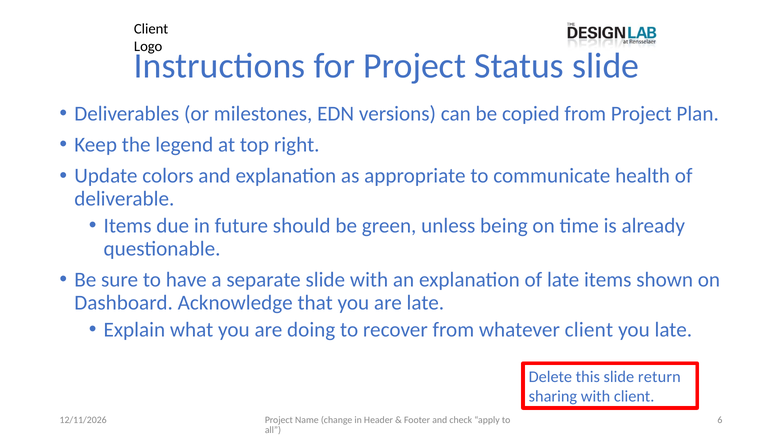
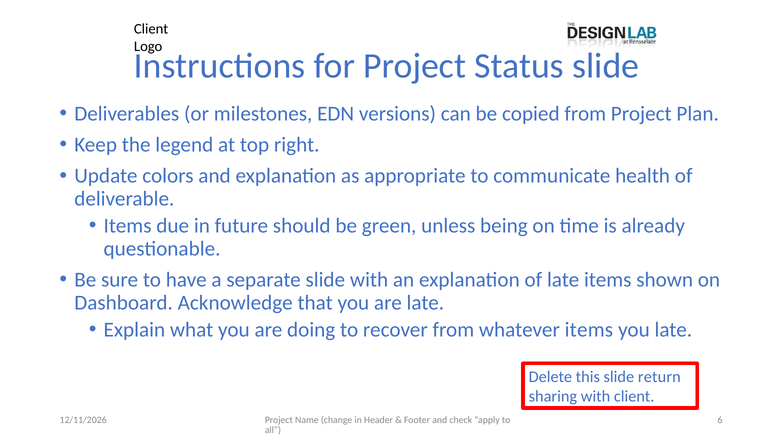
whatever client: client -> items
